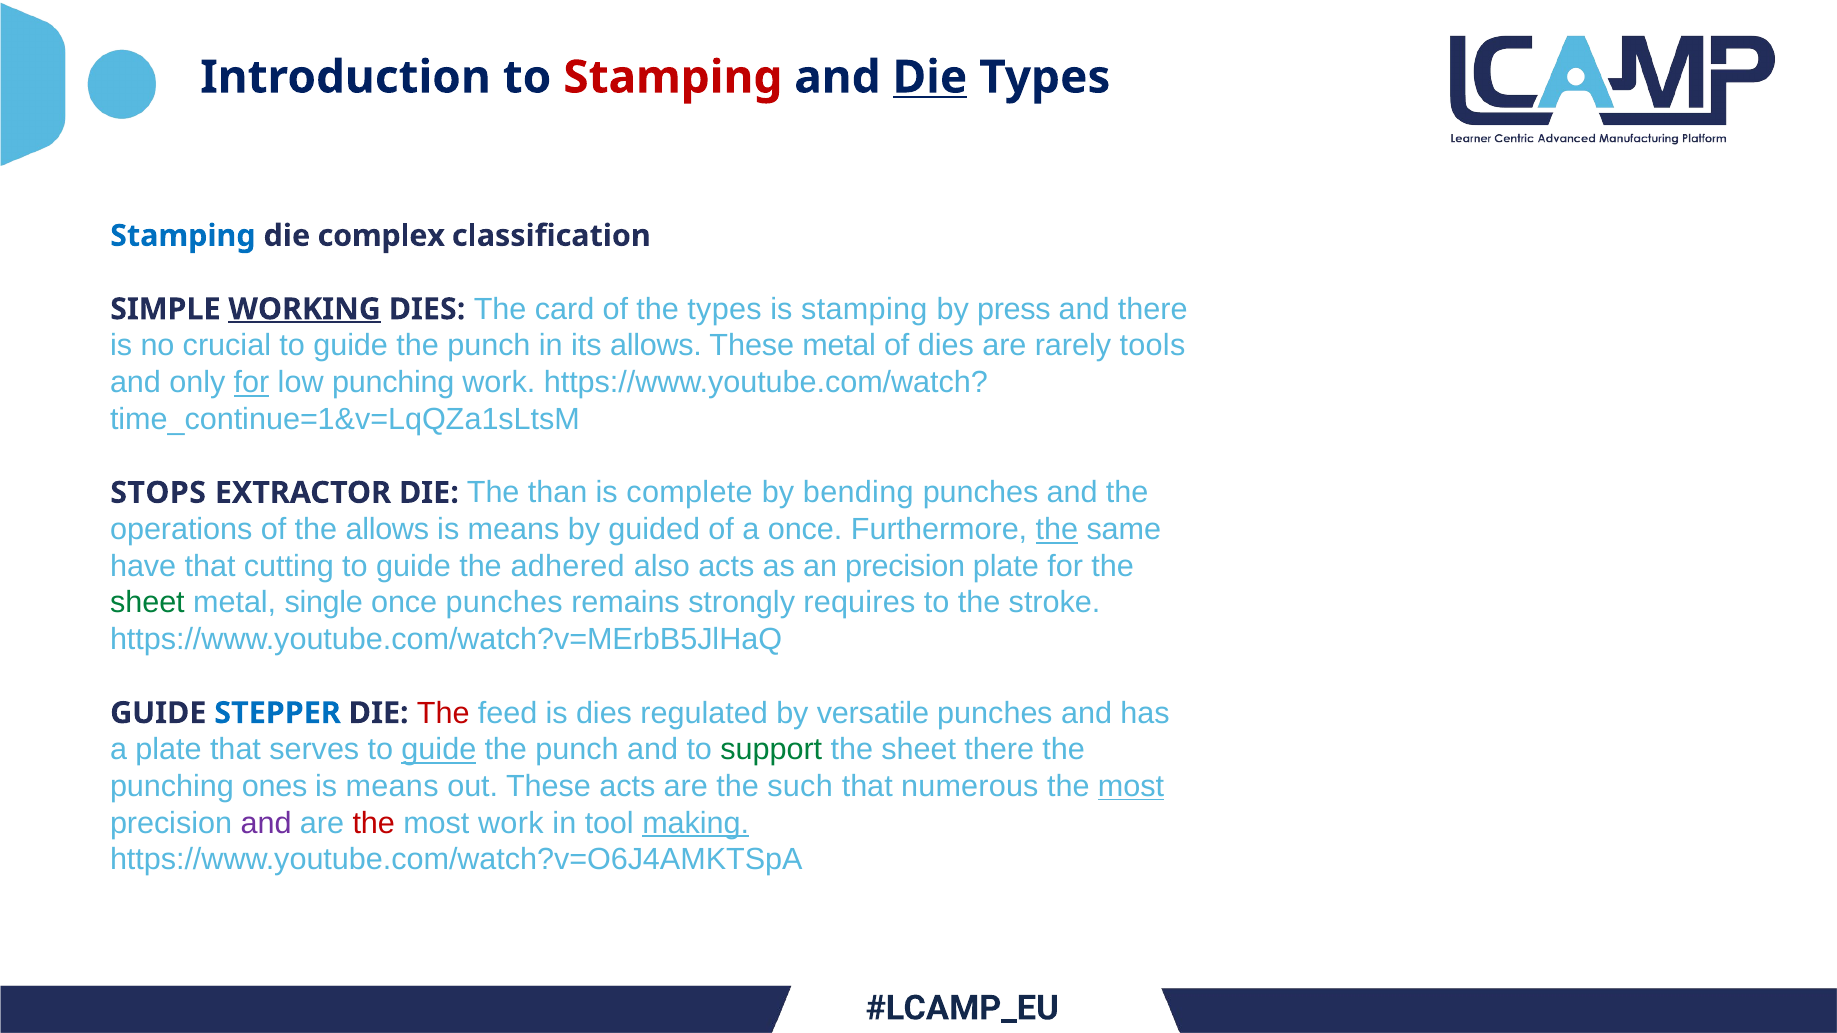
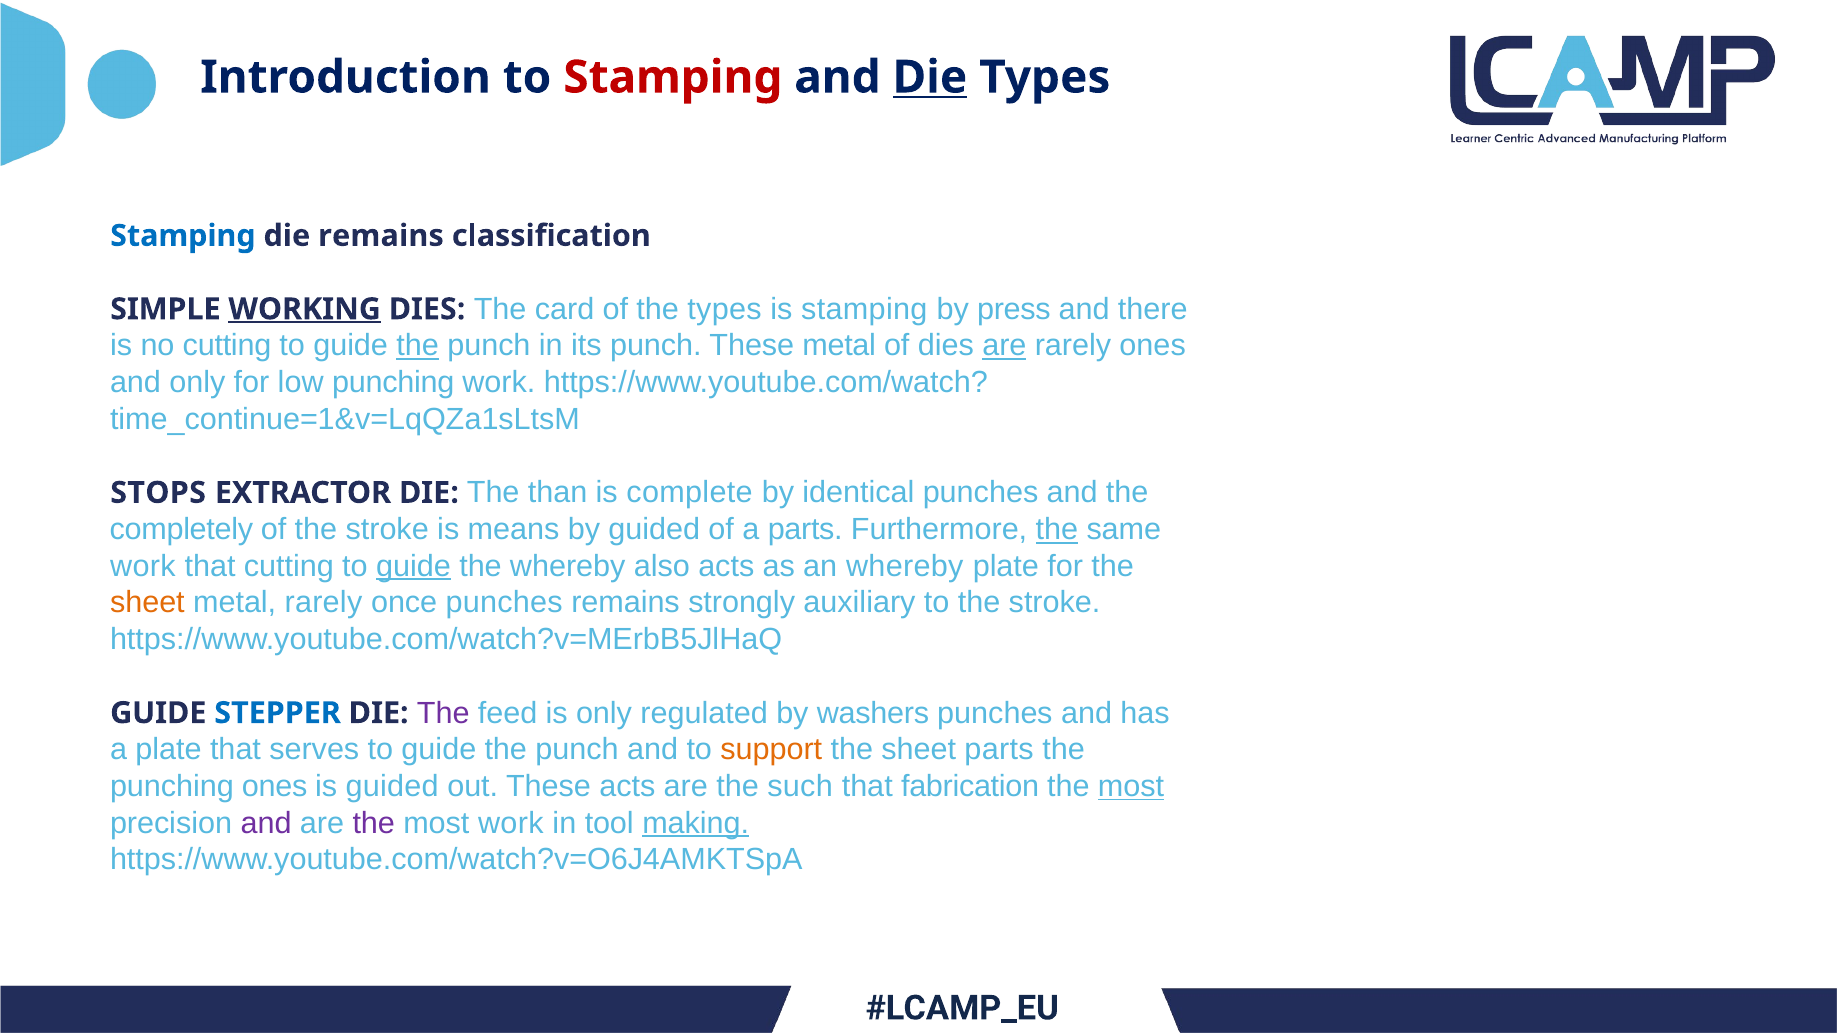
die complex: complex -> remains
no crucial: crucial -> cutting
the at (418, 346) underline: none -> present
its allows: allows -> punch
are at (1004, 346) underline: none -> present
rarely tools: tools -> ones
for at (252, 383) underline: present -> none
bending: bending -> identical
operations: operations -> completely
of the allows: allows -> stroke
a once: once -> parts
have at (143, 566): have -> work
guide at (413, 566) underline: none -> present
the adhered: adhered -> whereby
an precision: precision -> whereby
sheet at (147, 603) colour: green -> orange
metal single: single -> rarely
requires: requires -> auxiliary
The at (443, 713) colour: red -> purple
is dies: dies -> only
versatile: versatile -> washers
guide at (439, 750) underline: present -> none
support colour: green -> orange
sheet there: there -> parts
means at (392, 787): means -> guided
numerous: numerous -> fabrication
the at (374, 823) colour: red -> purple
